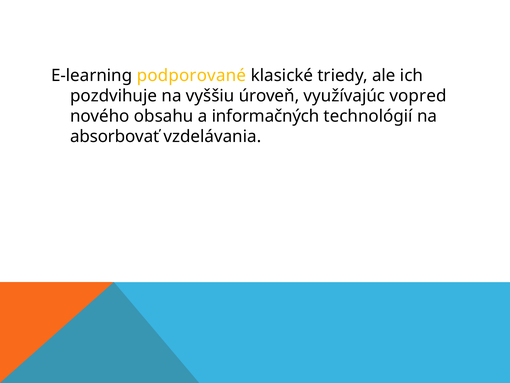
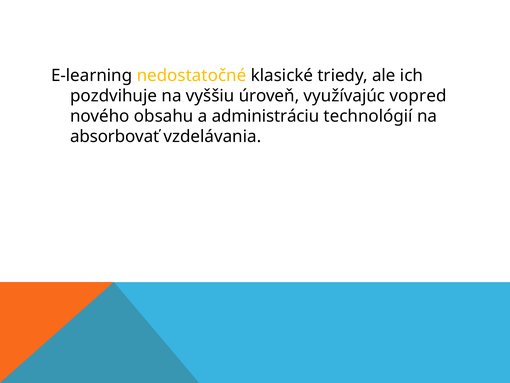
podporované: podporované -> nedostatočné
informačných: informačných -> administráciu
